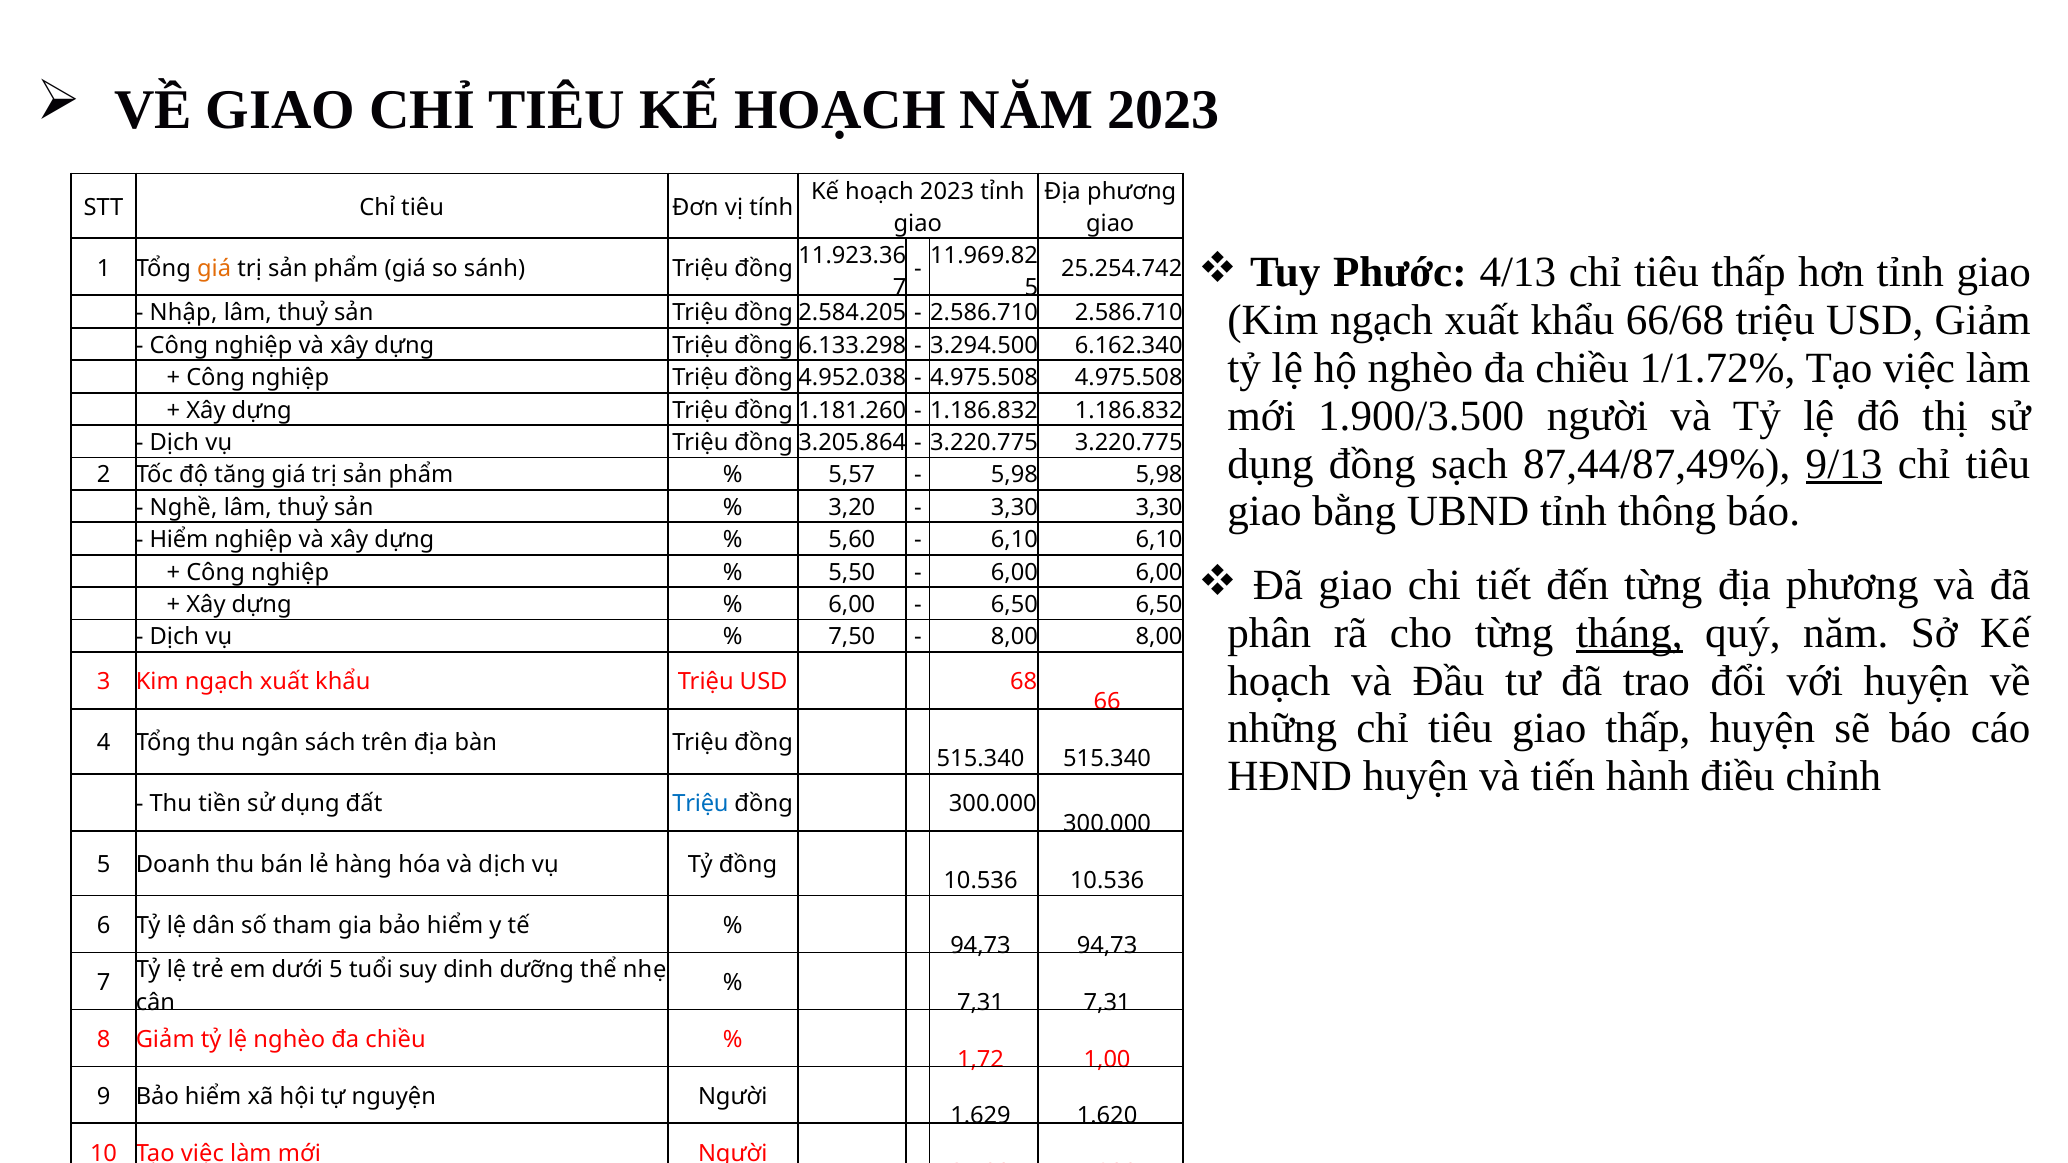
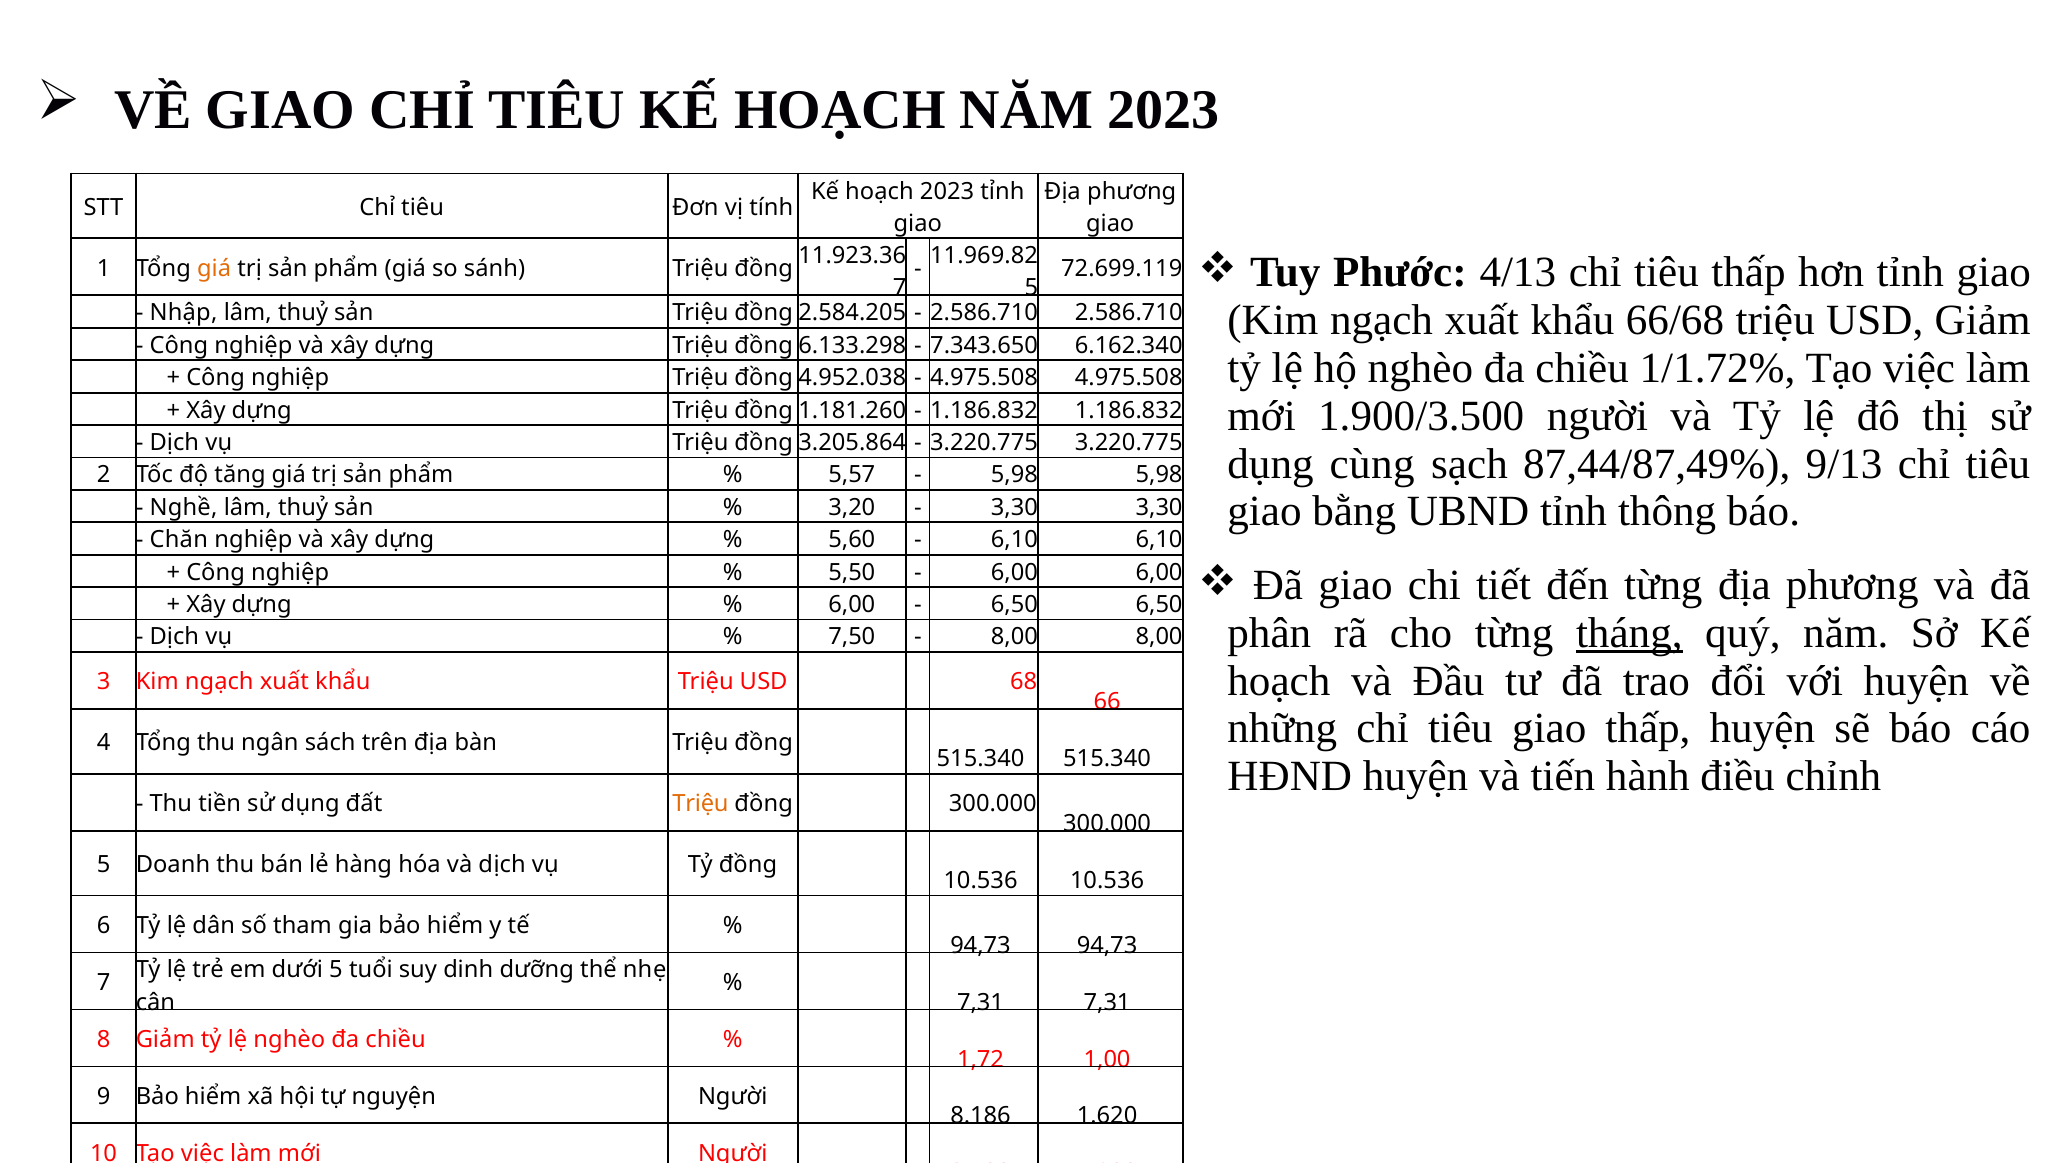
25.254.742: 25.254.742 -> 72.699.119
3.294.500: 3.294.500 -> 7.343.650
dụng đồng: đồng -> cùng
9/13 underline: present -> none
Hiểm at (179, 540): Hiểm -> Chăn
Triệu at (701, 804) colour: blue -> orange
1.629: 1.629 -> 8.186
